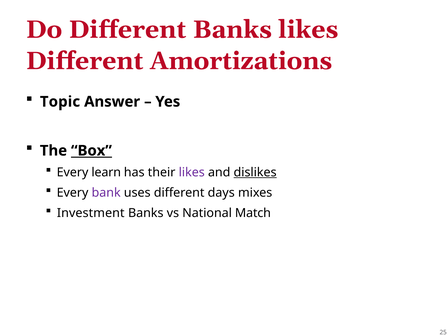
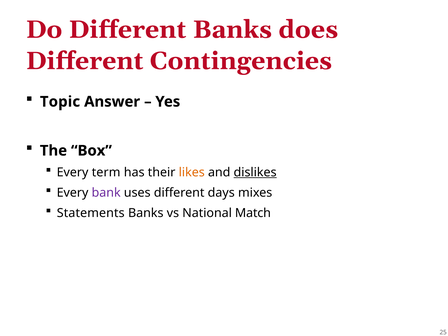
Banks likes: likes -> does
Amortizations: Amortizations -> Contingencies
Box underline: present -> none
learn: learn -> term
likes at (192, 172) colour: purple -> orange
Investment: Investment -> Statements
